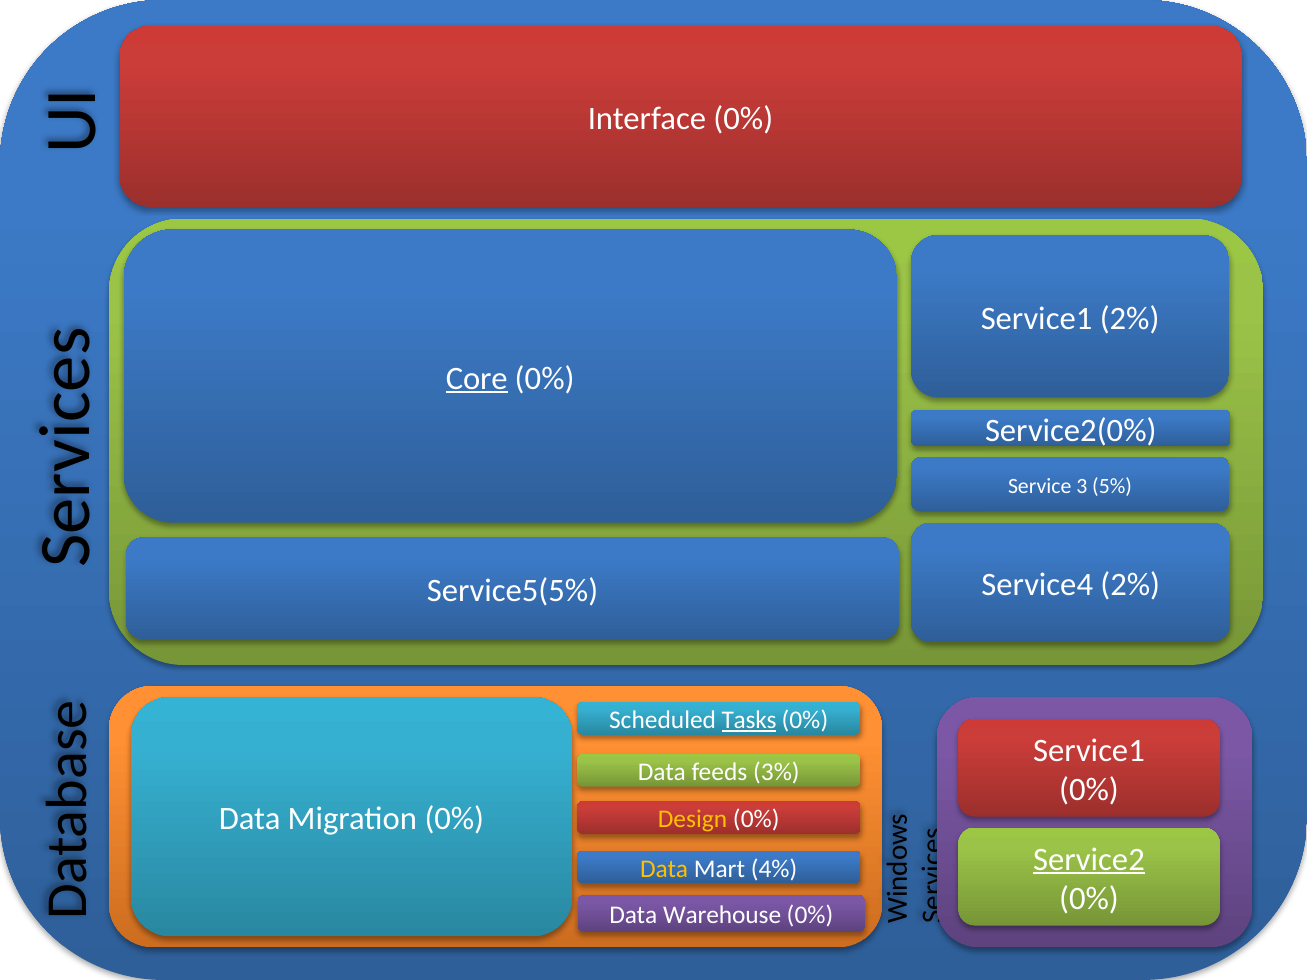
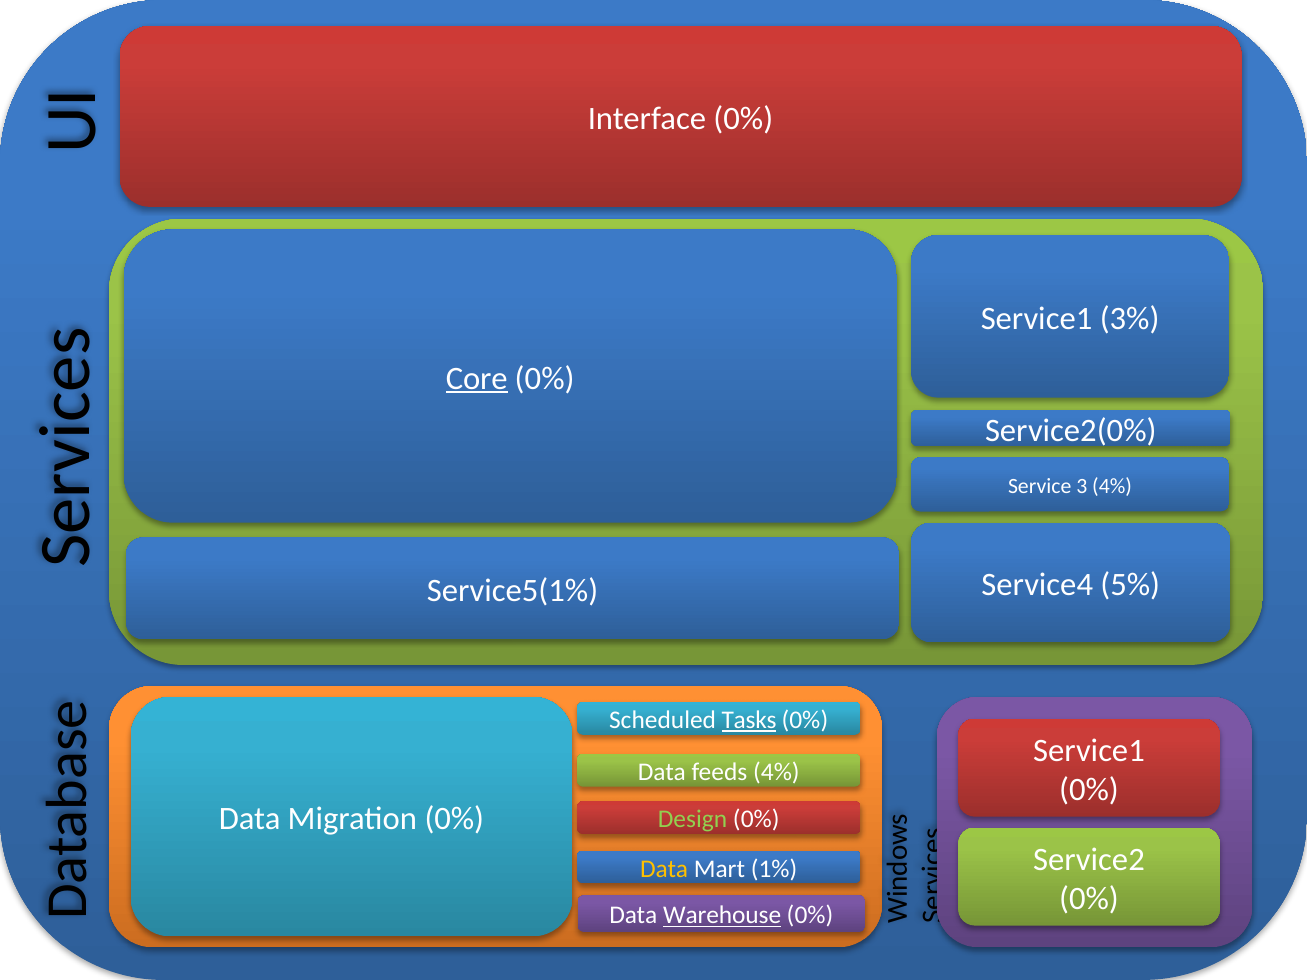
Service1 2%: 2% -> 3%
3 5%: 5% -> 4%
Service4 2%: 2% -> 5%
Service5(5%: Service5(5% -> Service5(1%
feeds 3%: 3% -> 4%
Design colour: yellow -> light green
Service2 underline: present -> none
4%: 4% -> 1%
Warehouse underline: none -> present
